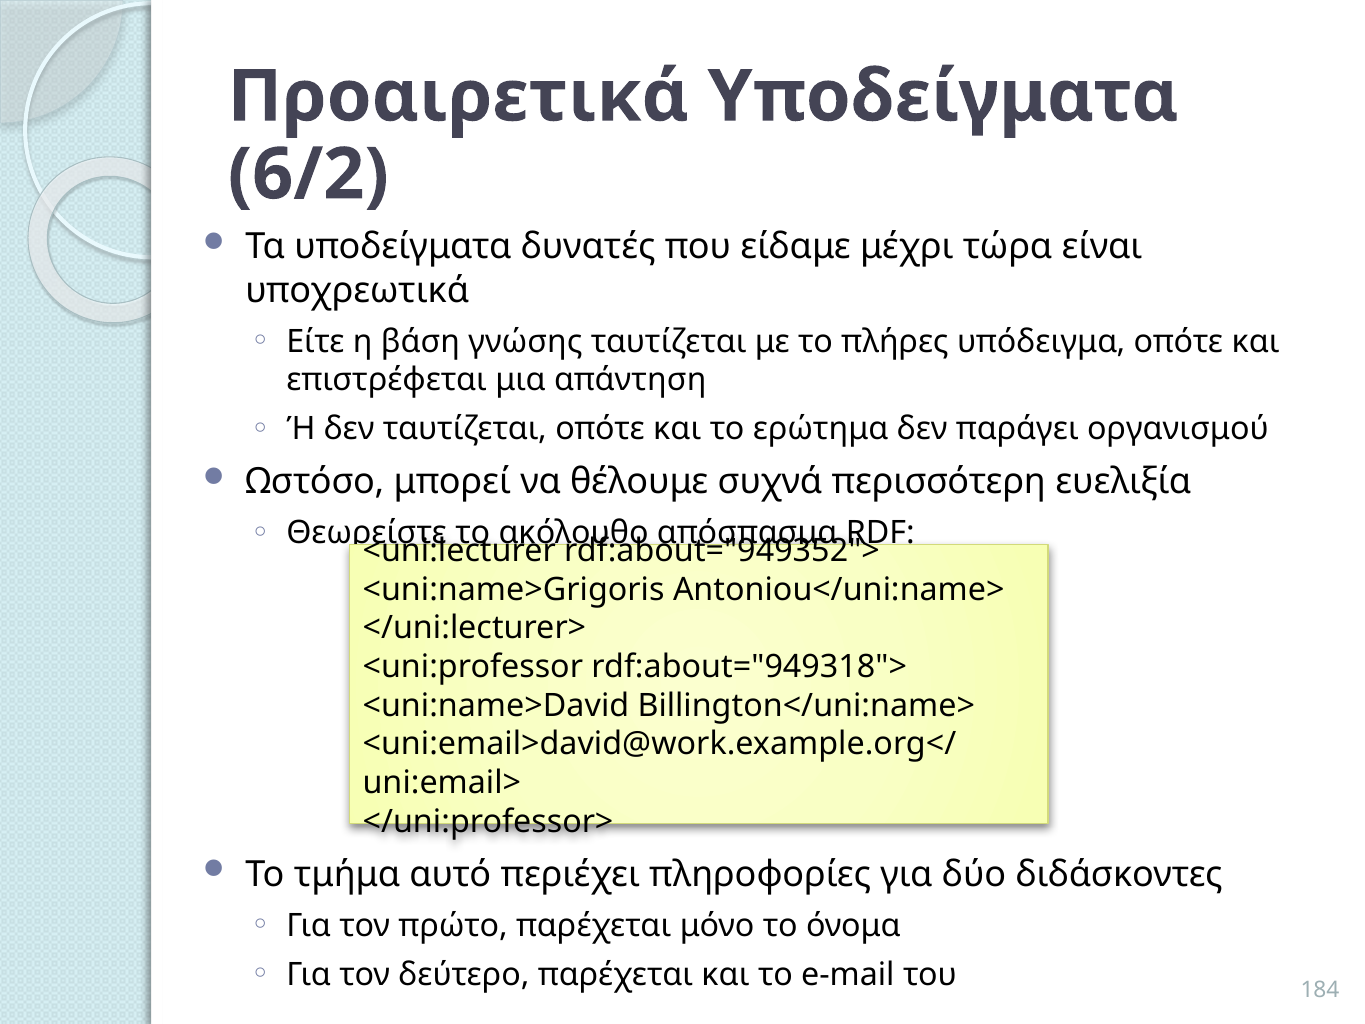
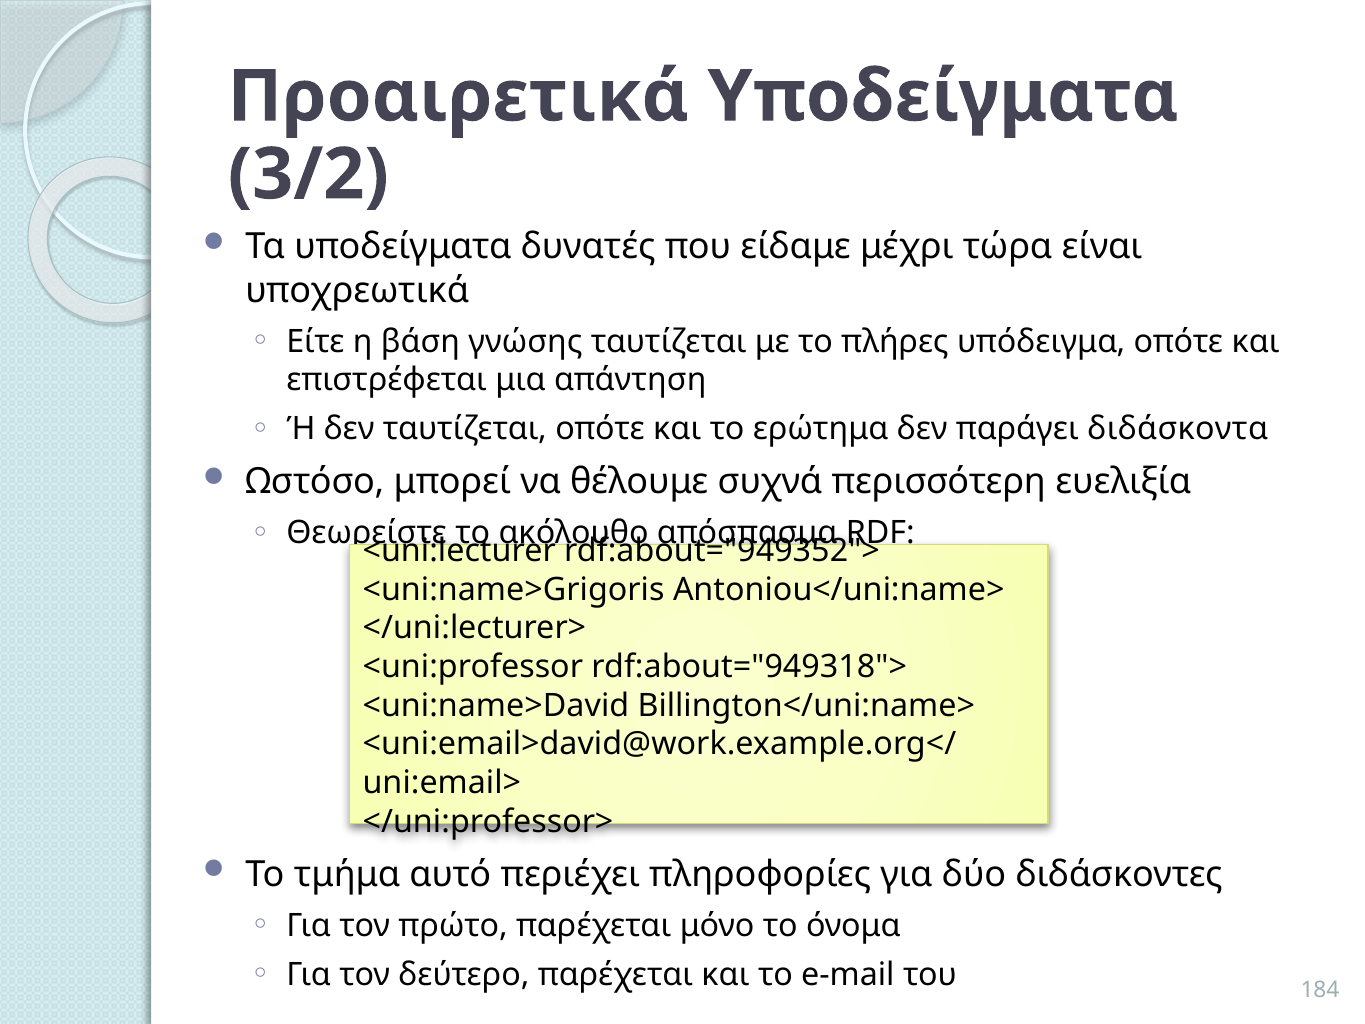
6/2: 6/2 -> 3/2
οργανισμού: οργανισμού -> διδάσκοντα
